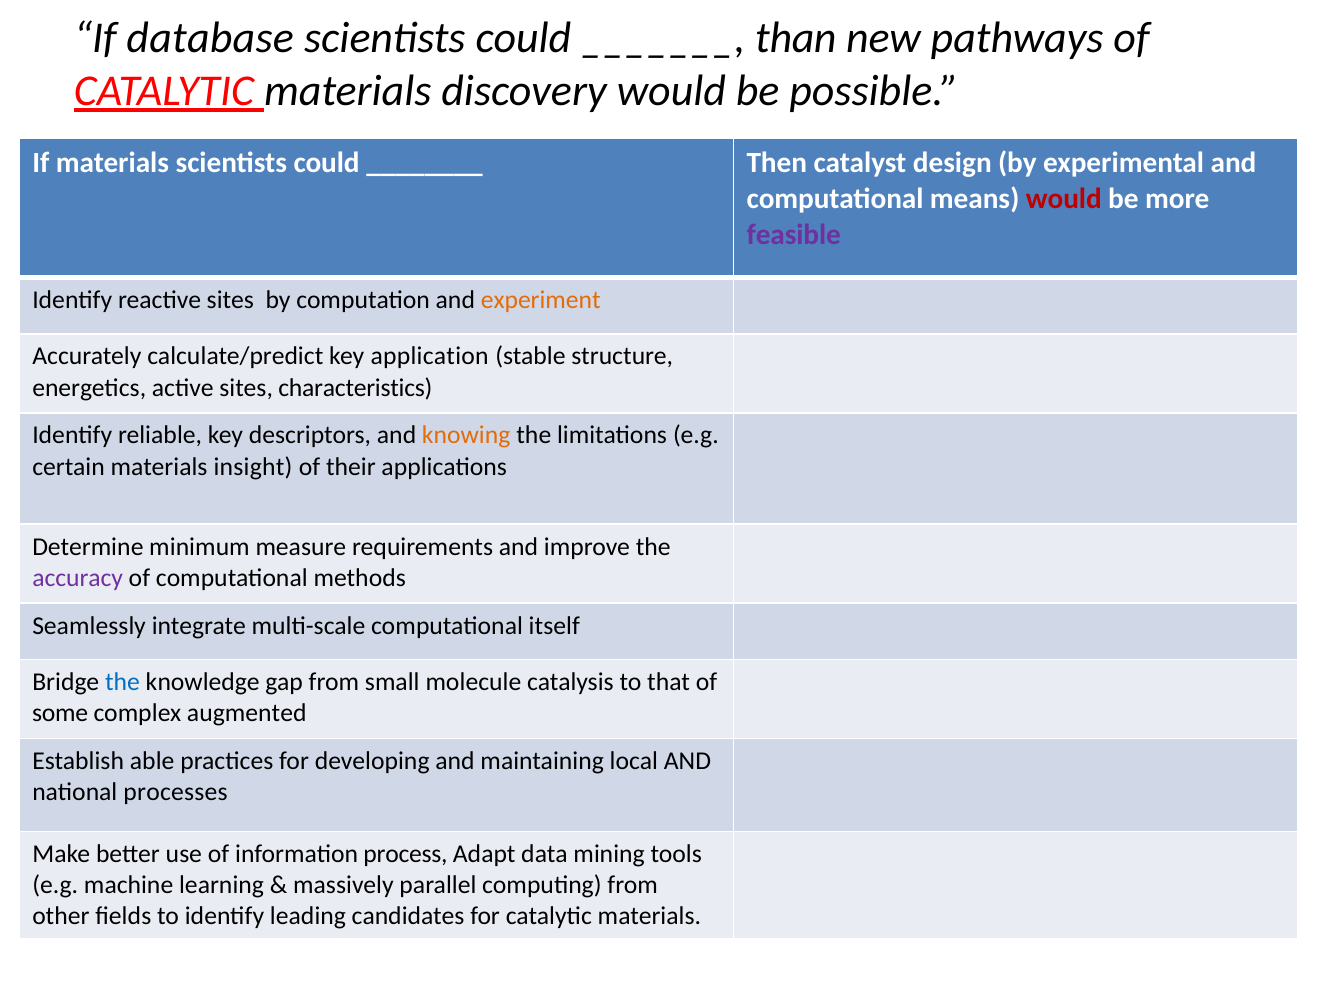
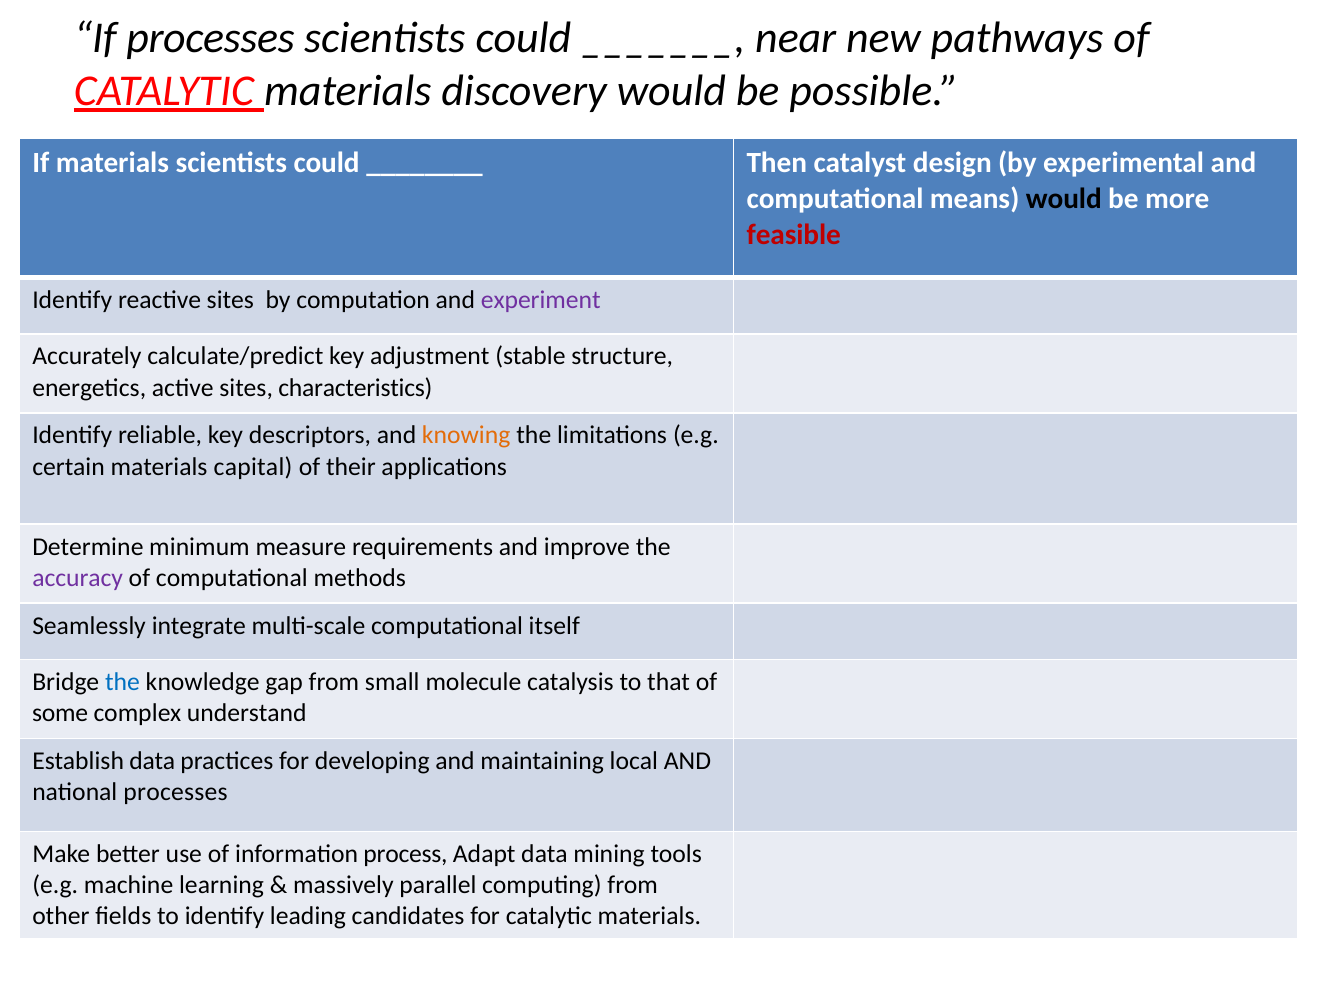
If database: database -> processes
than: than -> near
would at (1064, 199) colour: red -> black
feasible colour: purple -> red
experiment colour: orange -> purple
application: application -> adjustment
insight: insight -> capital
augmented: augmented -> understand
Establish able: able -> data
